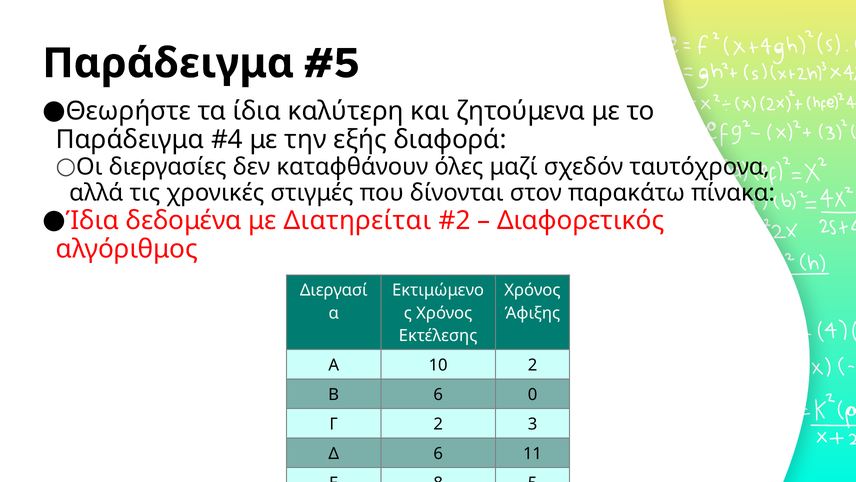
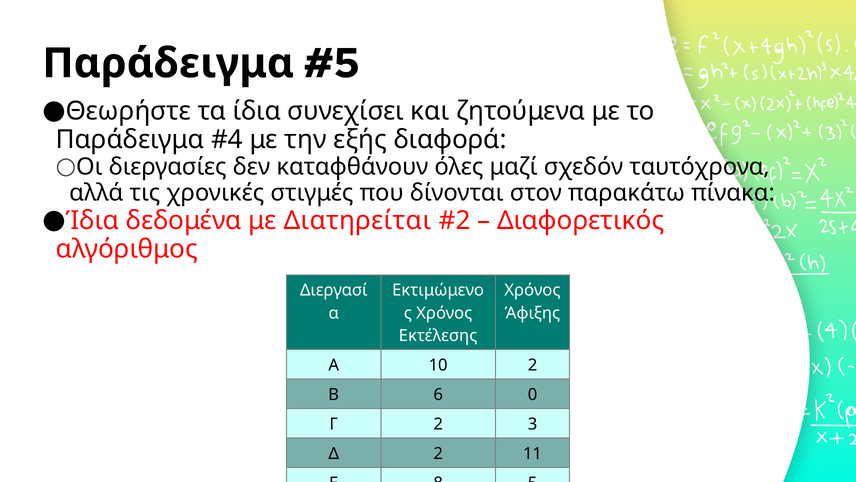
καλύτερη: καλύτερη -> συνεχίσει
Δ 6: 6 -> 2
